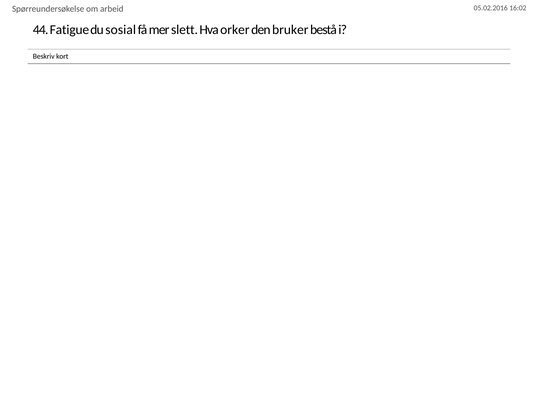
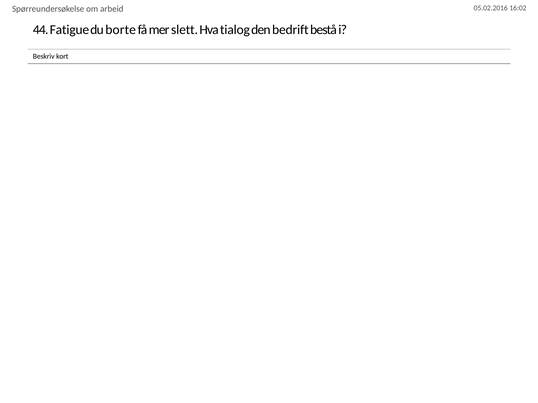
sosial: sosial -> borte
orker: orker -> tialog
bruker: bruker -> bedrift
